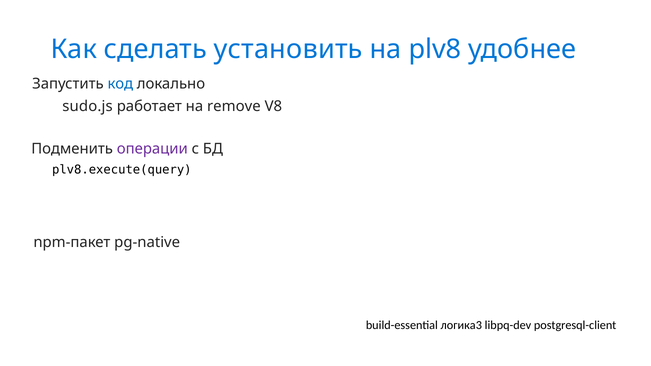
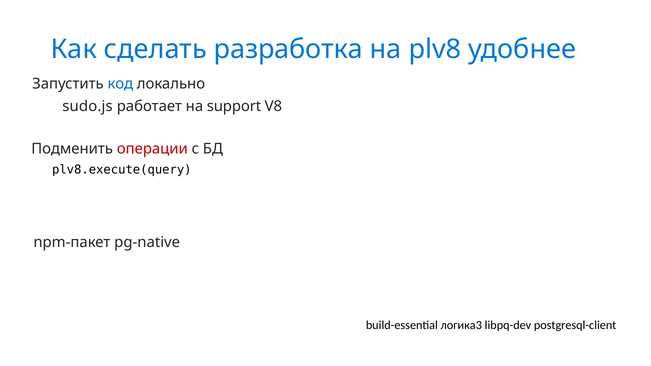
установить: установить -> разработка
remove: remove -> support
операции colour: purple -> red
